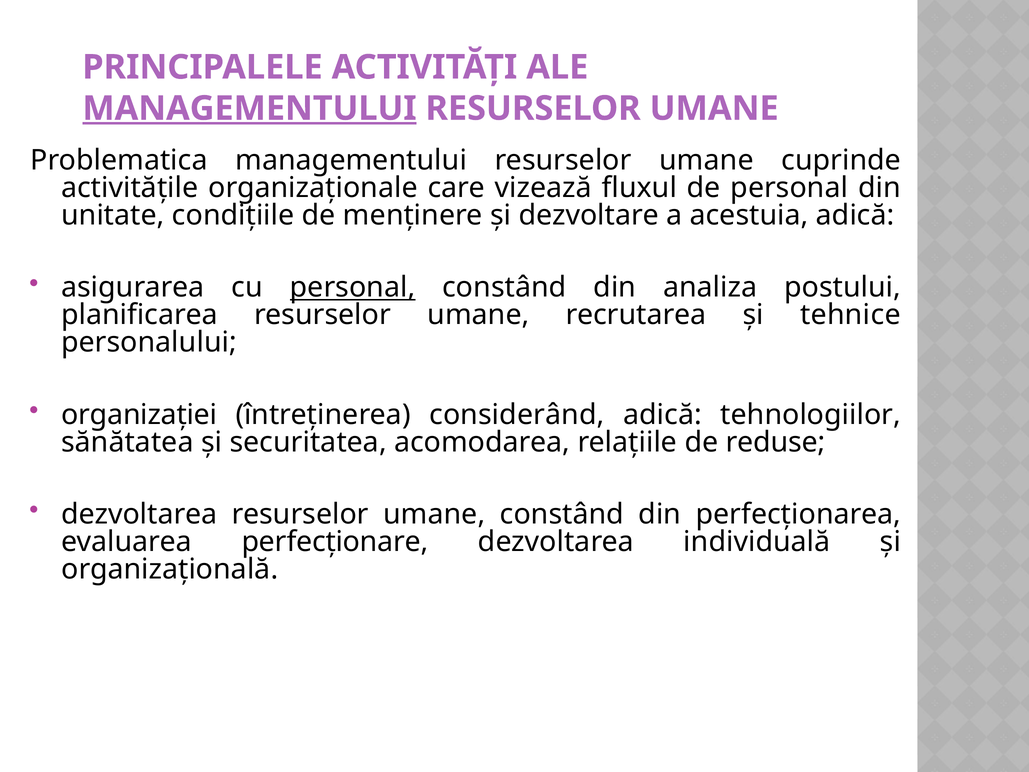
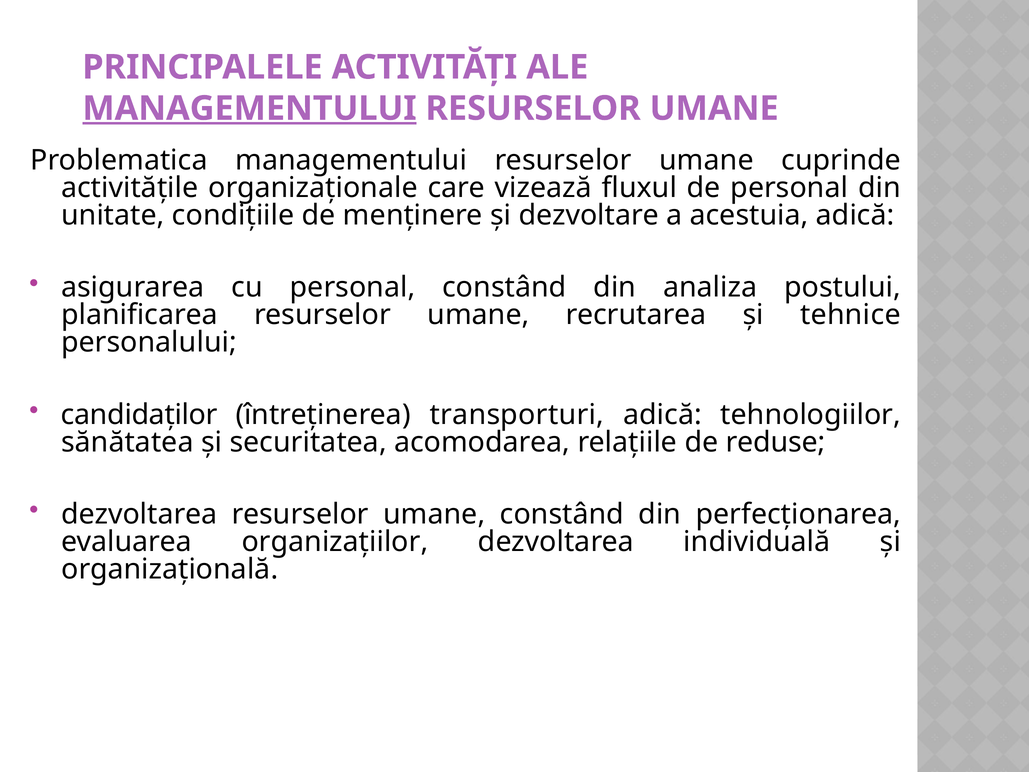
personal at (353, 287) underline: present -> none
organizaţiei: organizaţiei -> candidaţilor
considerând: considerând -> transporturi
perfecţionare: perfecţionare -> organizaţiilor
